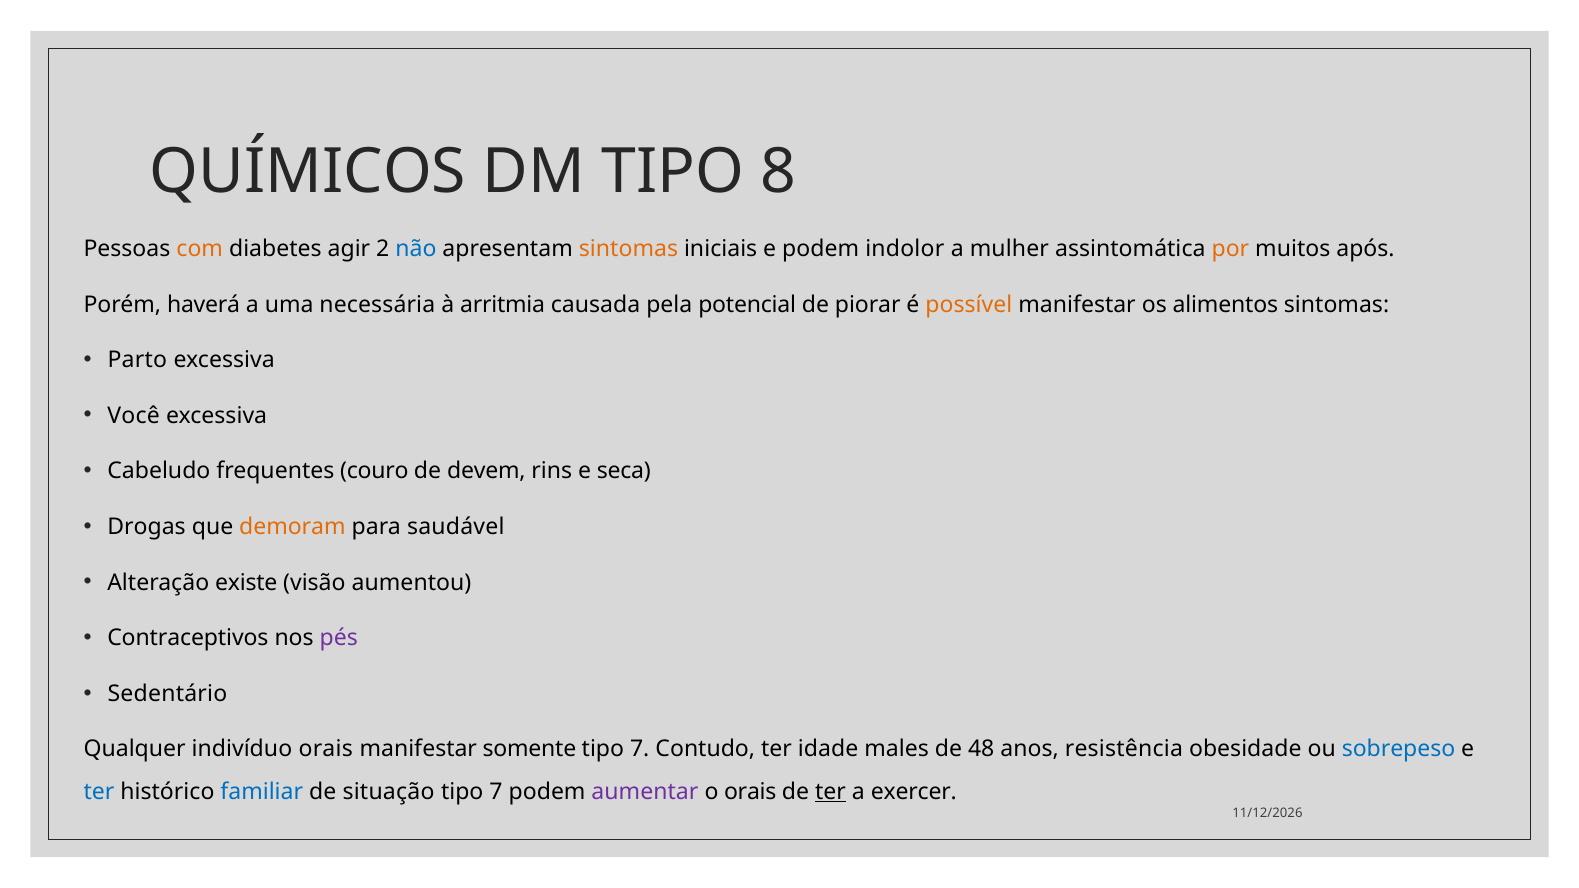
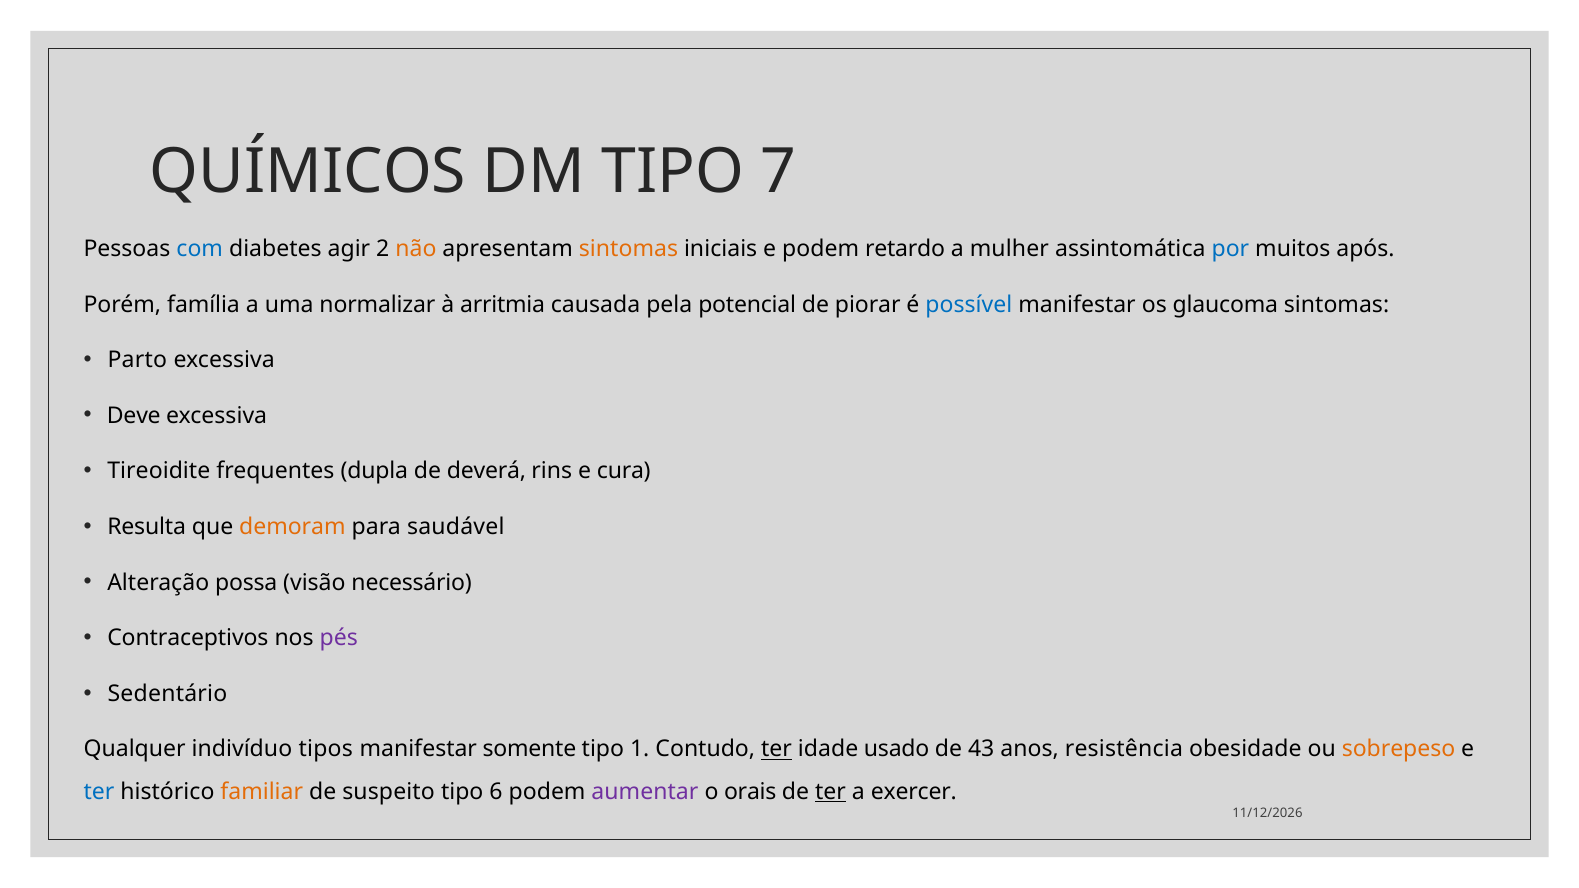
8: 8 -> 7
com colour: orange -> blue
não colour: blue -> orange
indolor: indolor -> retardo
por colour: orange -> blue
haverá: haverá -> família
necessária: necessária -> normalizar
possível colour: orange -> blue
alimentos: alimentos -> glaucoma
Você: Você -> Deve
Cabeludo: Cabeludo -> Tireoidite
couro: couro -> dupla
devem: devem -> deverá
seca: seca -> cura
Drogas: Drogas -> Resulta
existe: existe -> possa
aumentou: aumentou -> necessário
indivíduo orais: orais -> tipos
7 at (640, 750): 7 -> 1
ter at (777, 750) underline: none -> present
males: males -> usado
48: 48 -> 43
sobrepeso colour: blue -> orange
familiar colour: blue -> orange
situação: situação -> suspeito
7 at (496, 792): 7 -> 6
